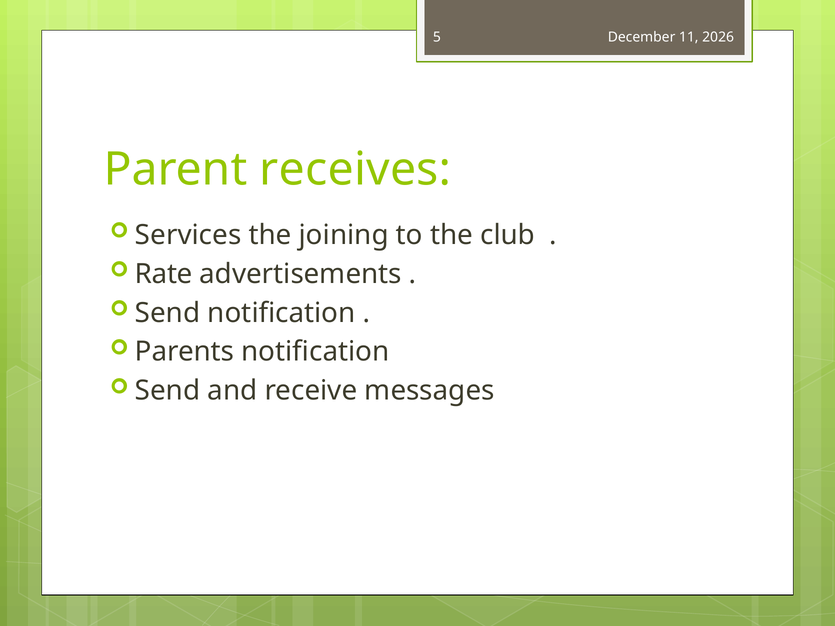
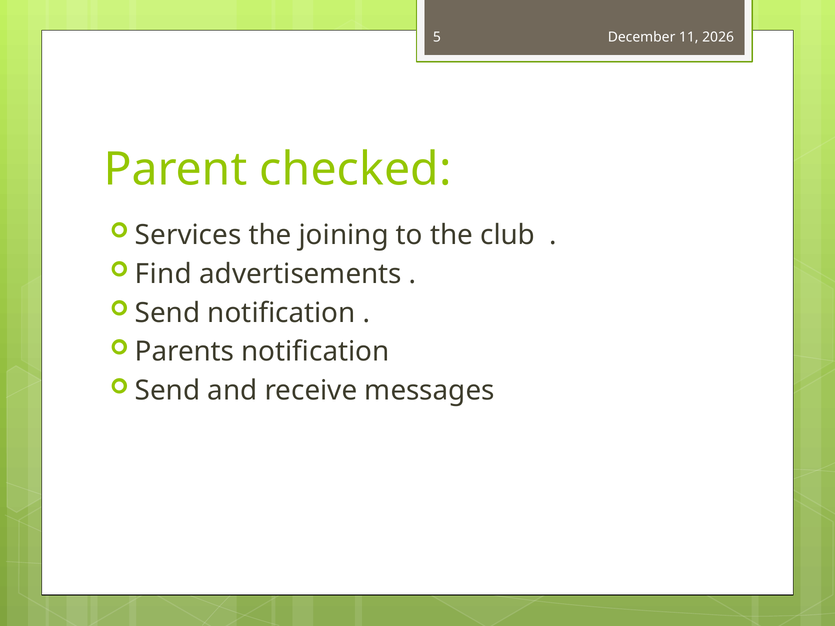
receives: receives -> checked
Rate: Rate -> Find
